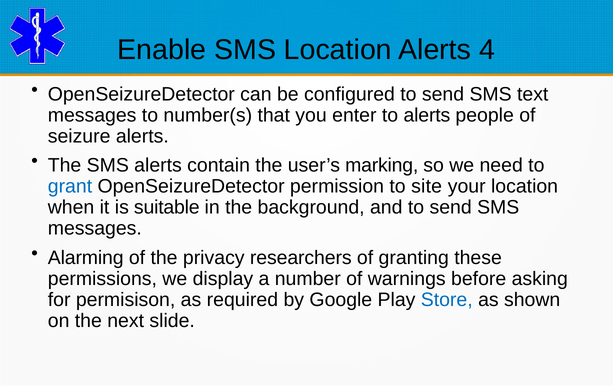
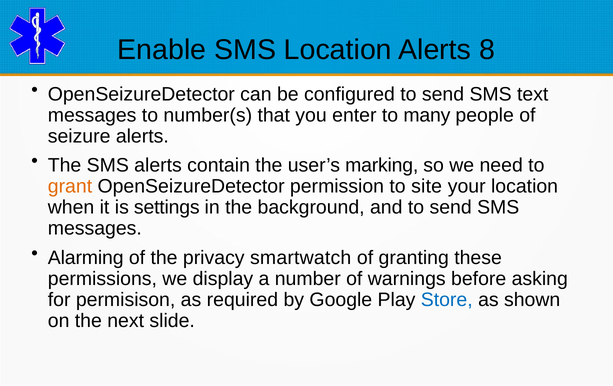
4: 4 -> 8
to alerts: alerts -> many
grant colour: blue -> orange
suitable: suitable -> settings
researchers: researchers -> smartwatch
